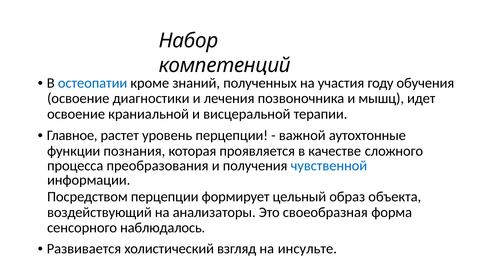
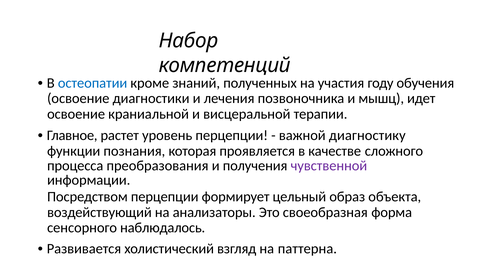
аутохтонные: аутохтонные -> диагностику
чувственной colour: blue -> purple
инсульте: инсульте -> паттерна
